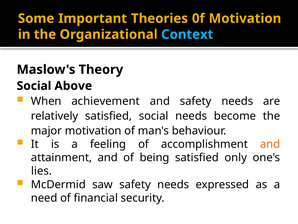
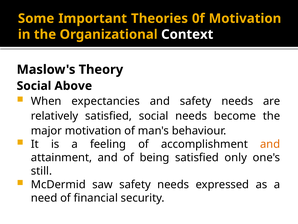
Context colour: light blue -> white
achievement: achievement -> expectancies
lies: lies -> still
